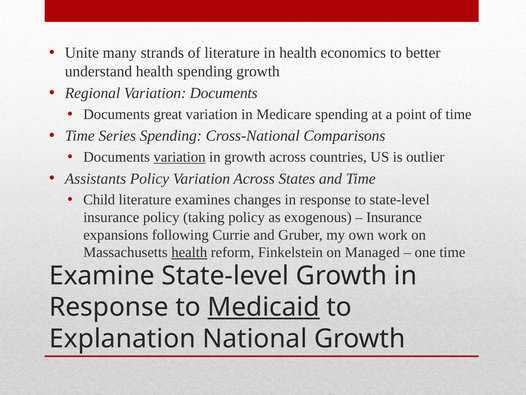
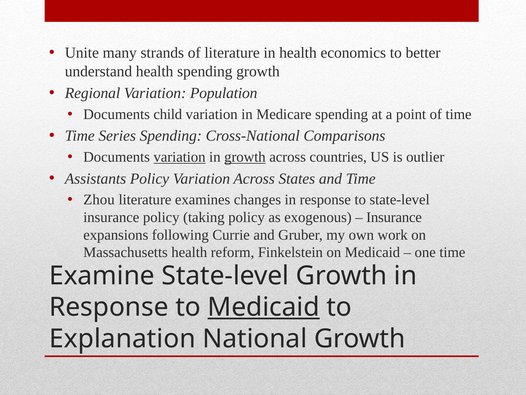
Variation Documents: Documents -> Population
great: great -> child
growth at (245, 157) underline: none -> present
Child: Child -> Zhou
health at (189, 252) underline: present -> none
on Managed: Managed -> Medicaid
